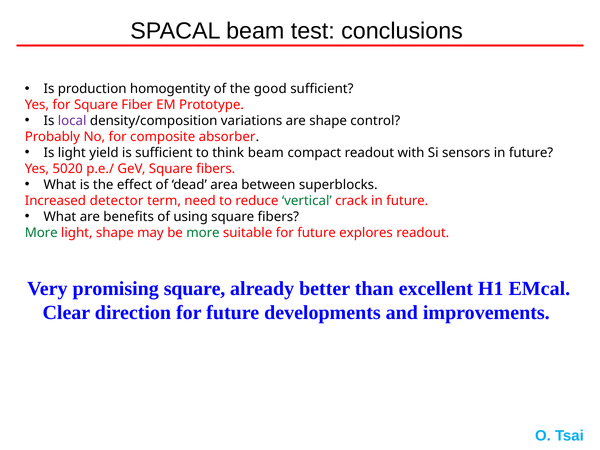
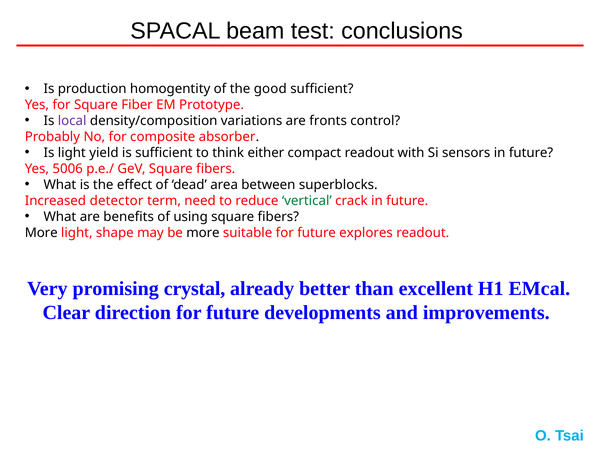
are shape: shape -> fronts
think beam: beam -> either
5020: 5020 -> 5006
More at (41, 233) colour: green -> black
more at (203, 233) colour: green -> black
promising square: square -> crystal
